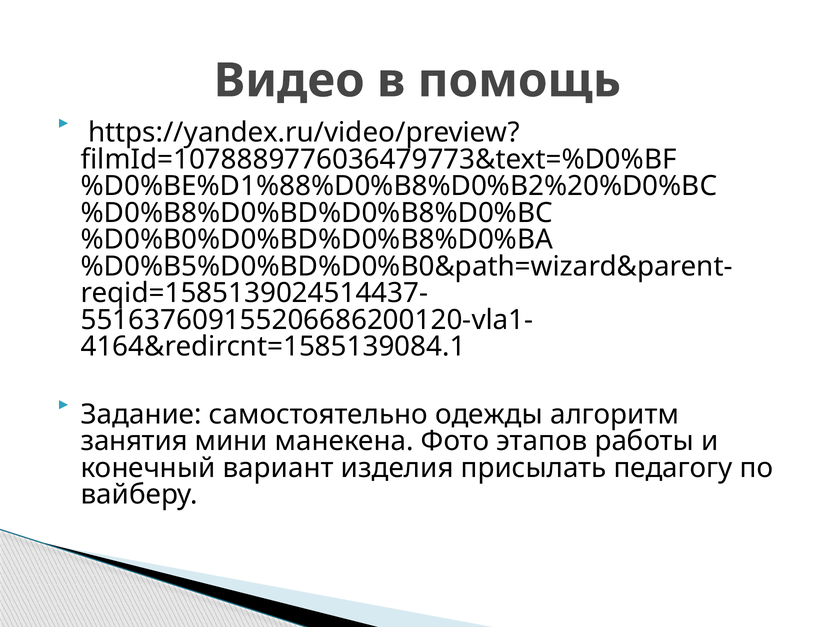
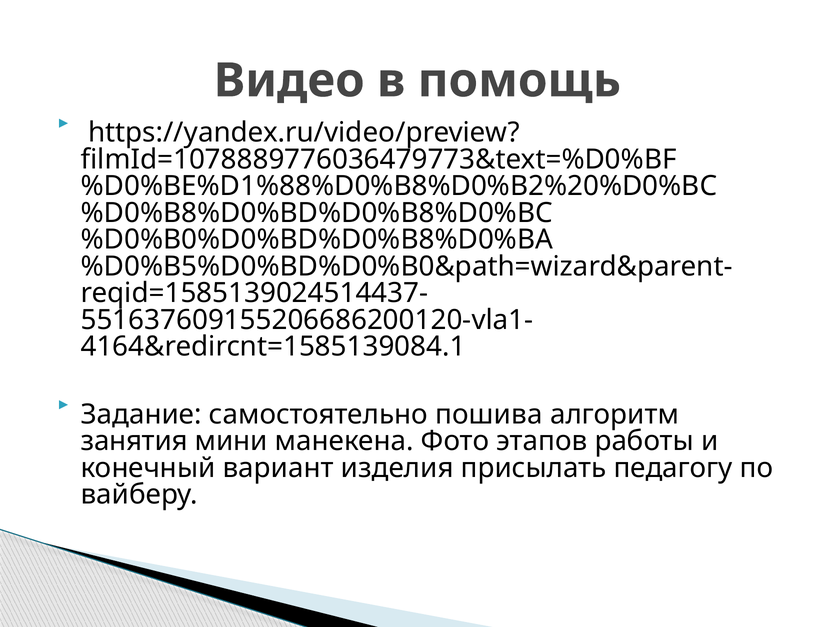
одежды: одежды -> пошива
